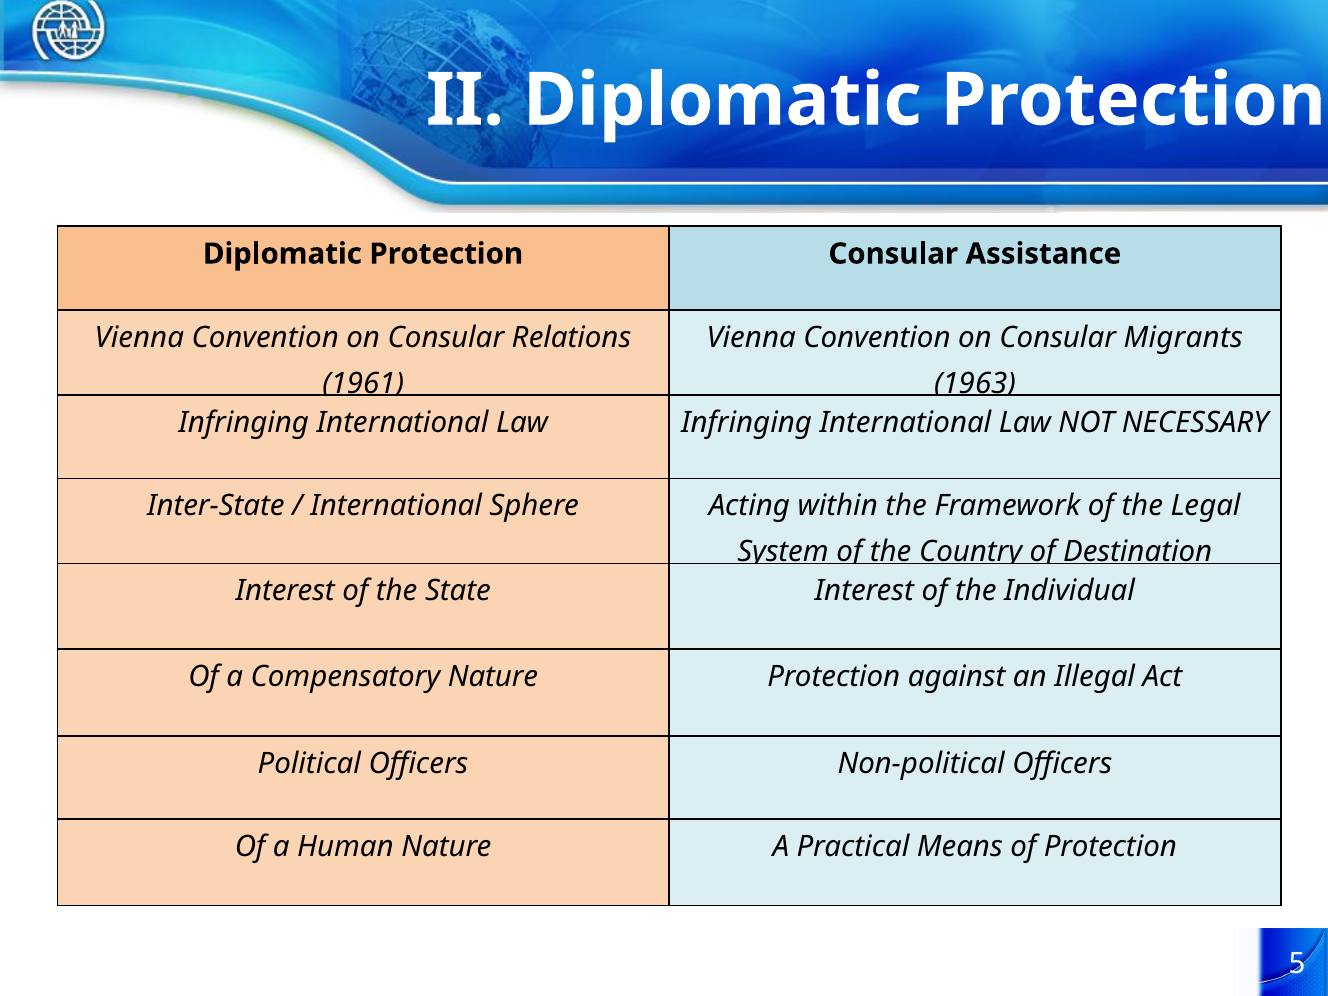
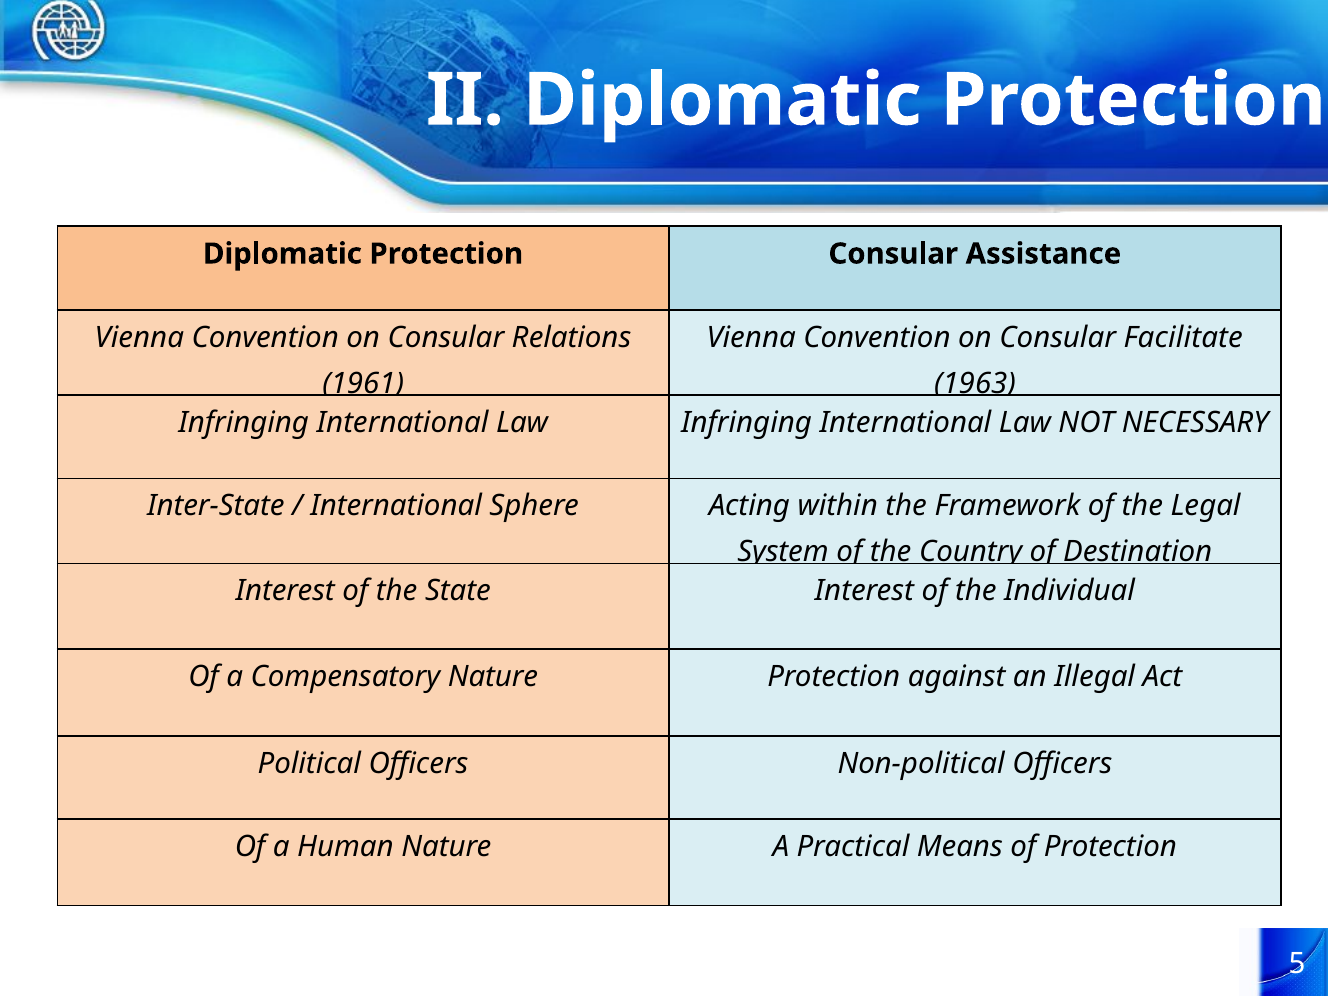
Migrants: Migrants -> Facilitate
